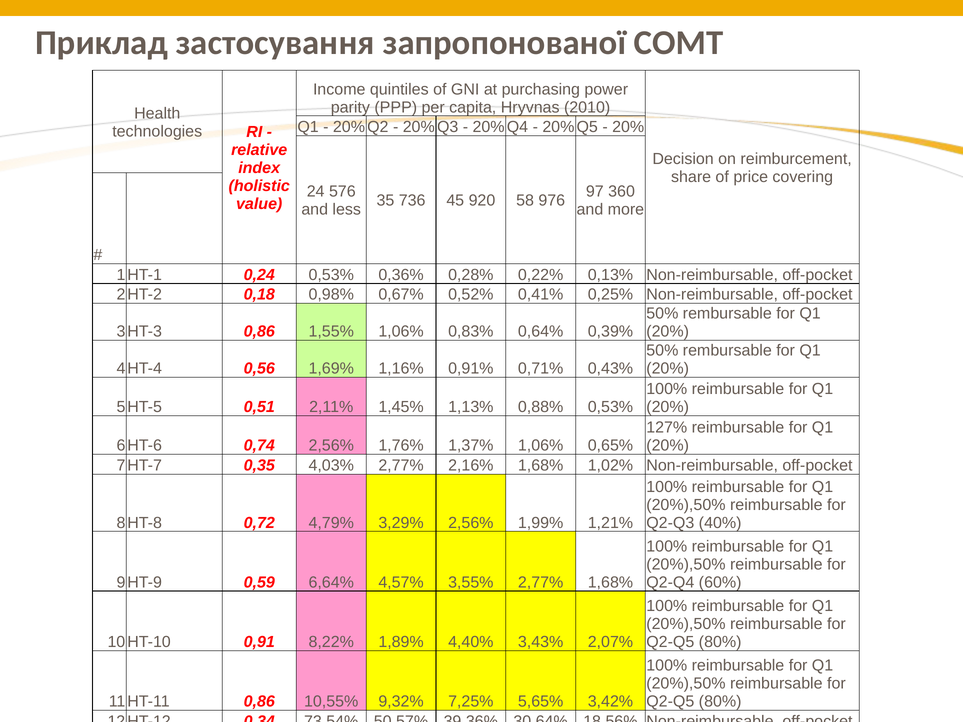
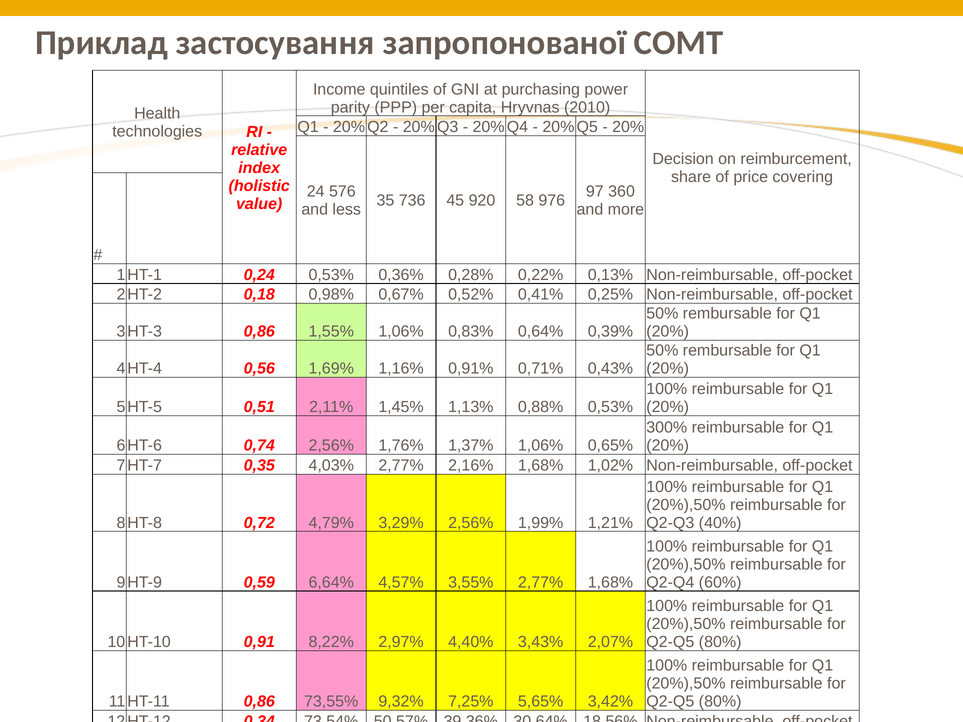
127%: 127% -> 300%
1,89%: 1,89% -> 2,97%
10,55%: 10,55% -> 73,55%
